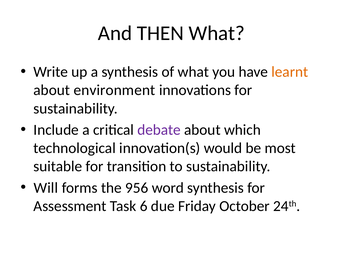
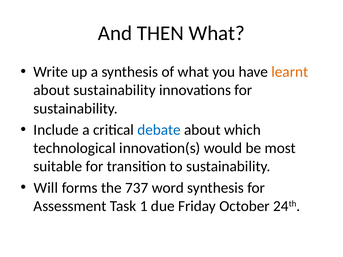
about environment: environment -> sustainability
debate colour: purple -> blue
956: 956 -> 737
6: 6 -> 1
